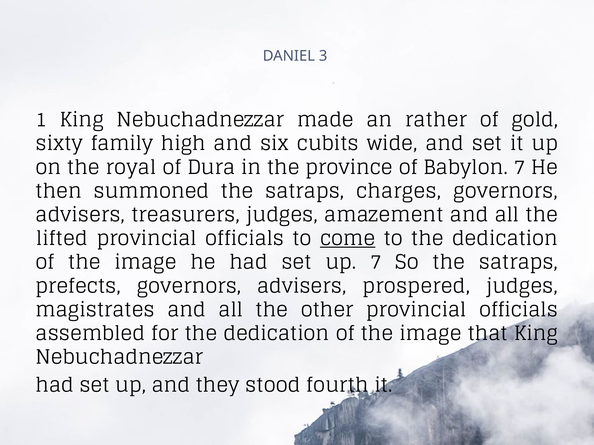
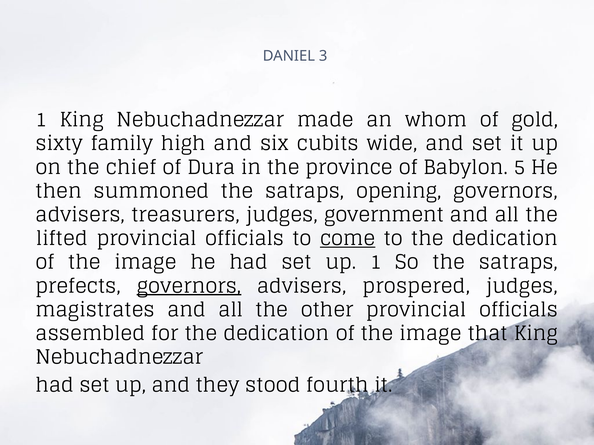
rather: rather -> whom
royal: royal -> chief
Babylon 7: 7 -> 5
charges: charges -> opening
amazement: amazement -> government
up 7: 7 -> 1
governors at (189, 287) underline: none -> present
